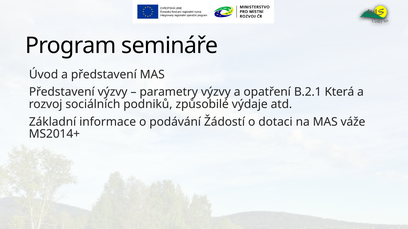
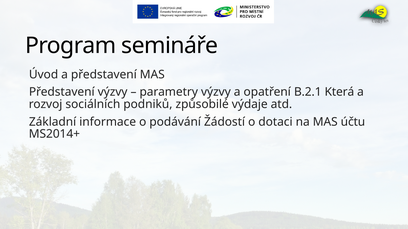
váže: váže -> účtu
